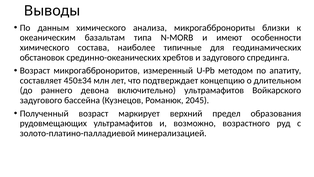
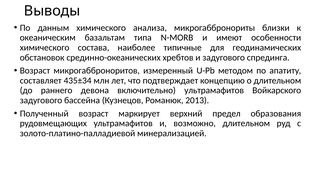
450±34: 450±34 -> 435±34
2045: 2045 -> 2013
возможно возрастного: возрастного -> длительном
